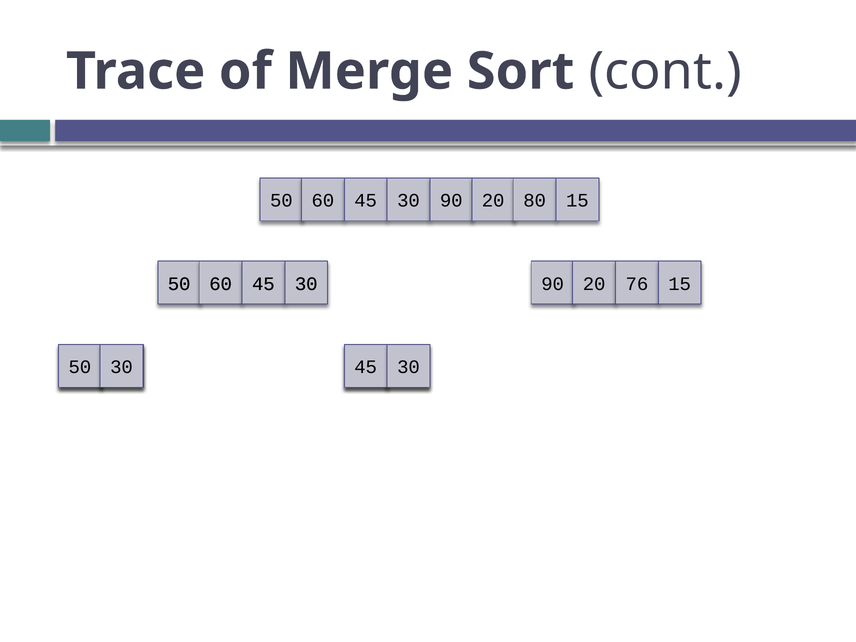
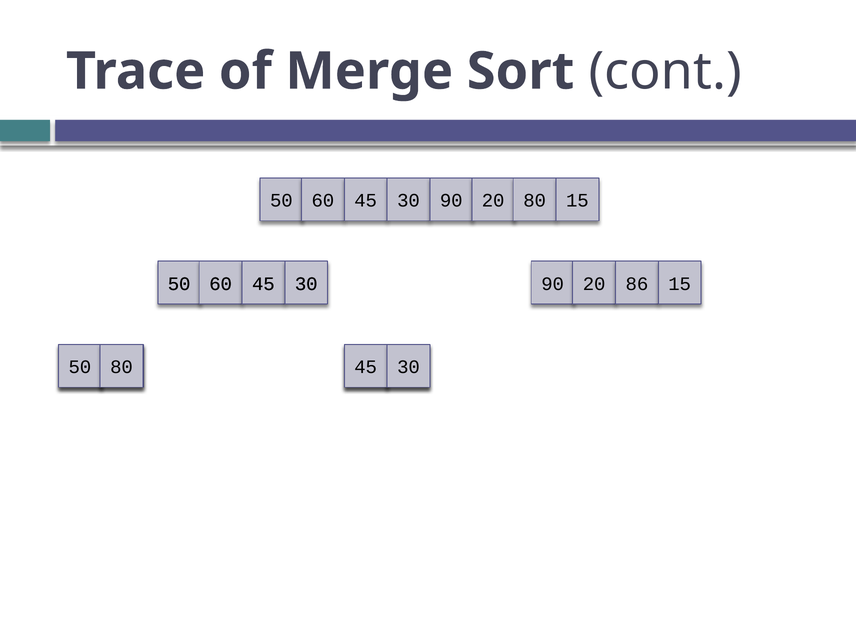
76: 76 -> 86
50 30: 30 -> 80
